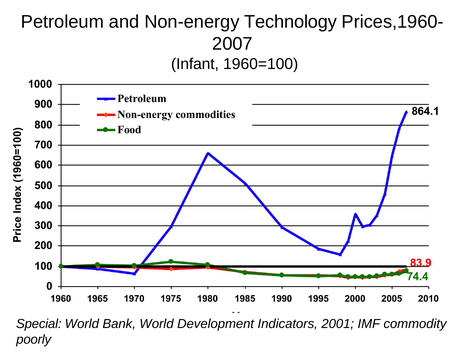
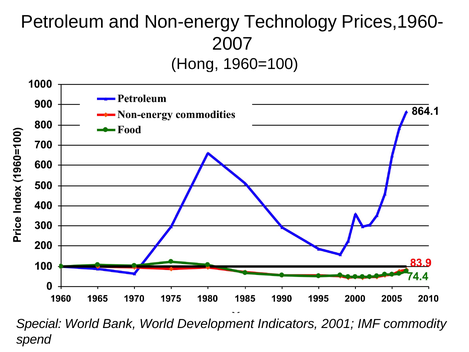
Infant: Infant -> Hong
poorly: poorly -> spend
